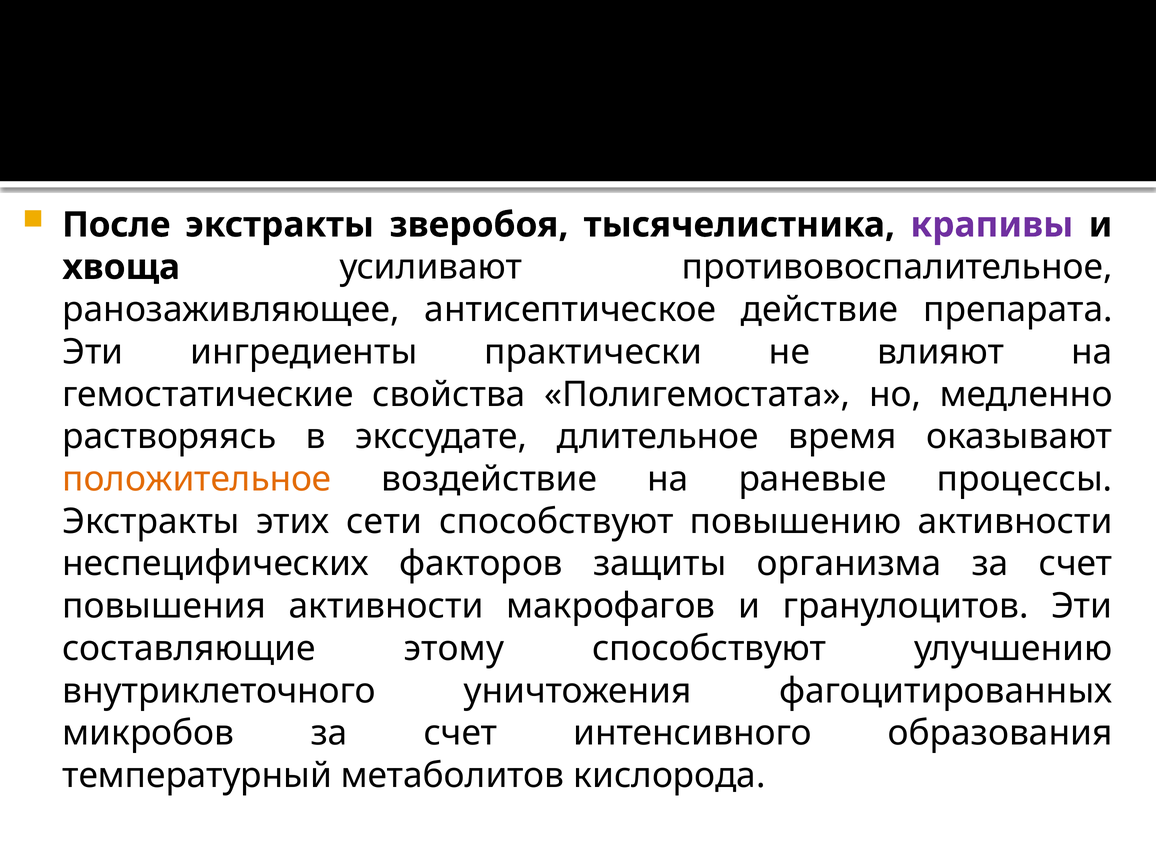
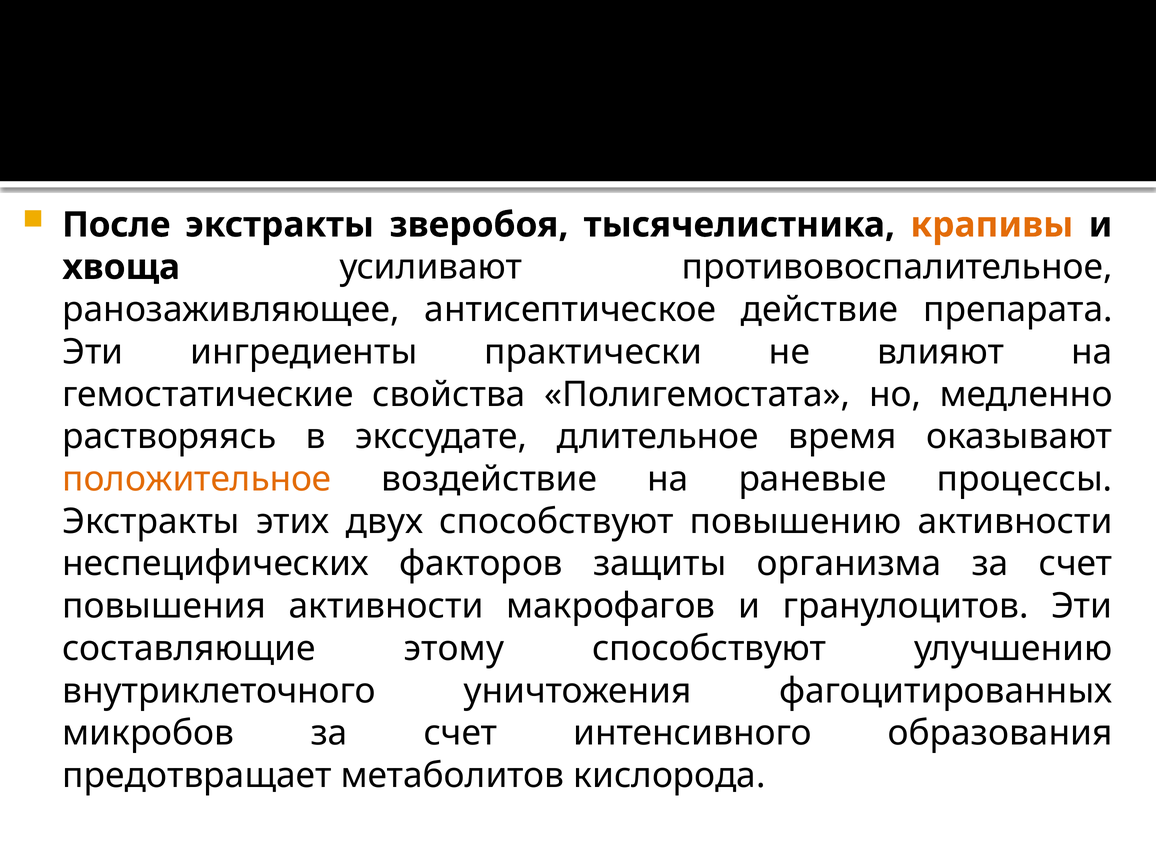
крапивы colour: purple -> orange
сети: сети -> двух
температурный: температурный -> предотвращает
